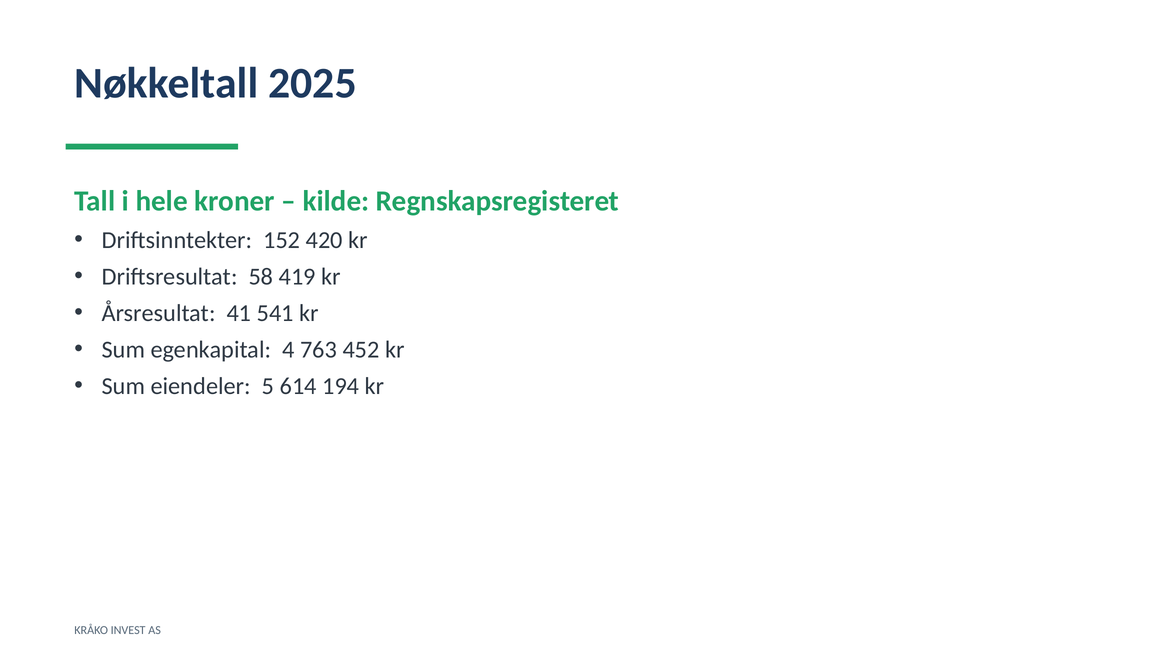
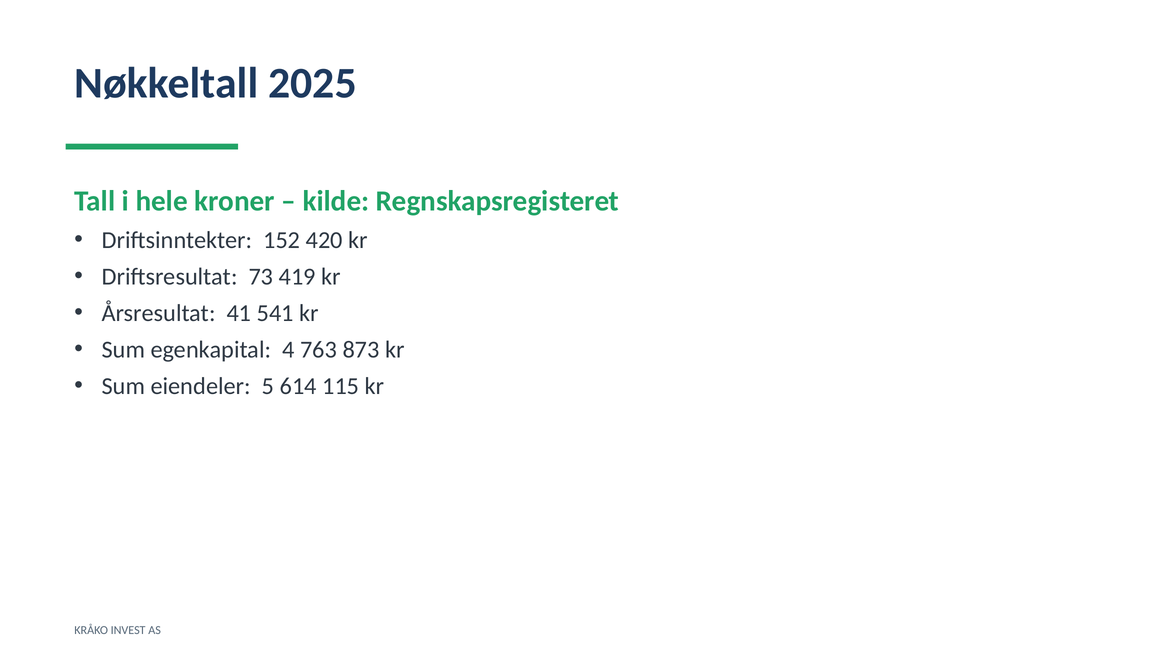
58: 58 -> 73
452: 452 -> 873
194: 194 -> 115
